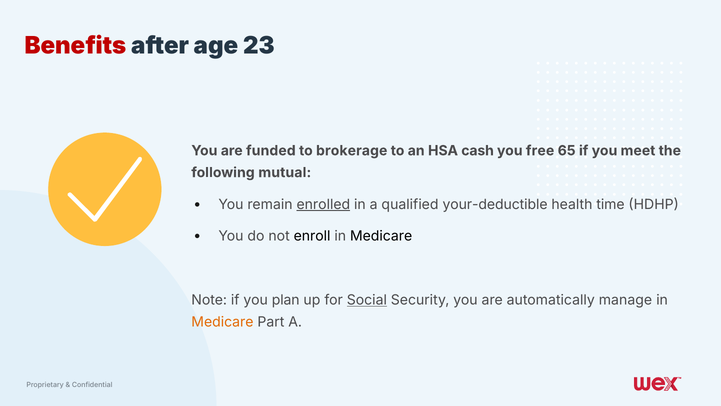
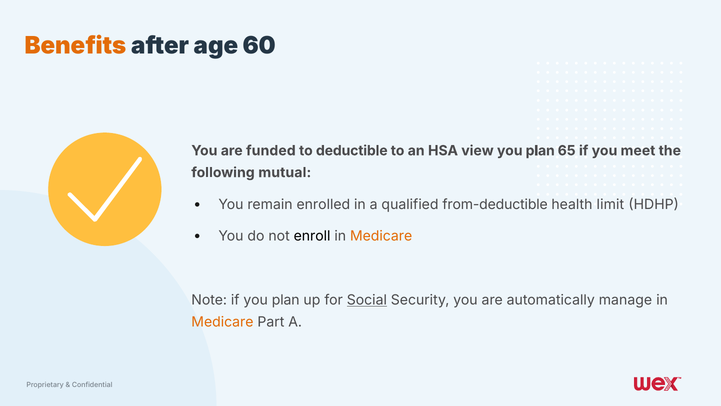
Benefits colour: red -> orange
23: 23 -> 60
brokerage: brokerage -> deductible
cash: cash -> view
free at (540, 151): free -> plan
enrolled underline: present -> none
your-deductible: your-deductible -> from-deductible
time: time -> limit
Medicare at (381, 236) colour: black -> orange
